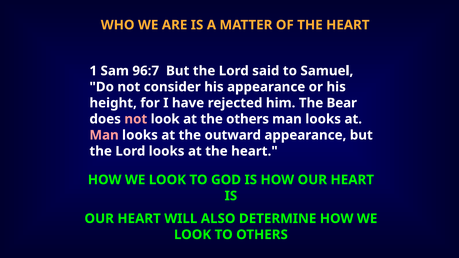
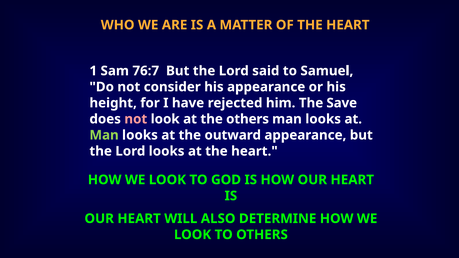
96:7: 96:7 -> 76:7
Bear: Bear -> Save
Man at (104, 135) colour: pink -> light green
